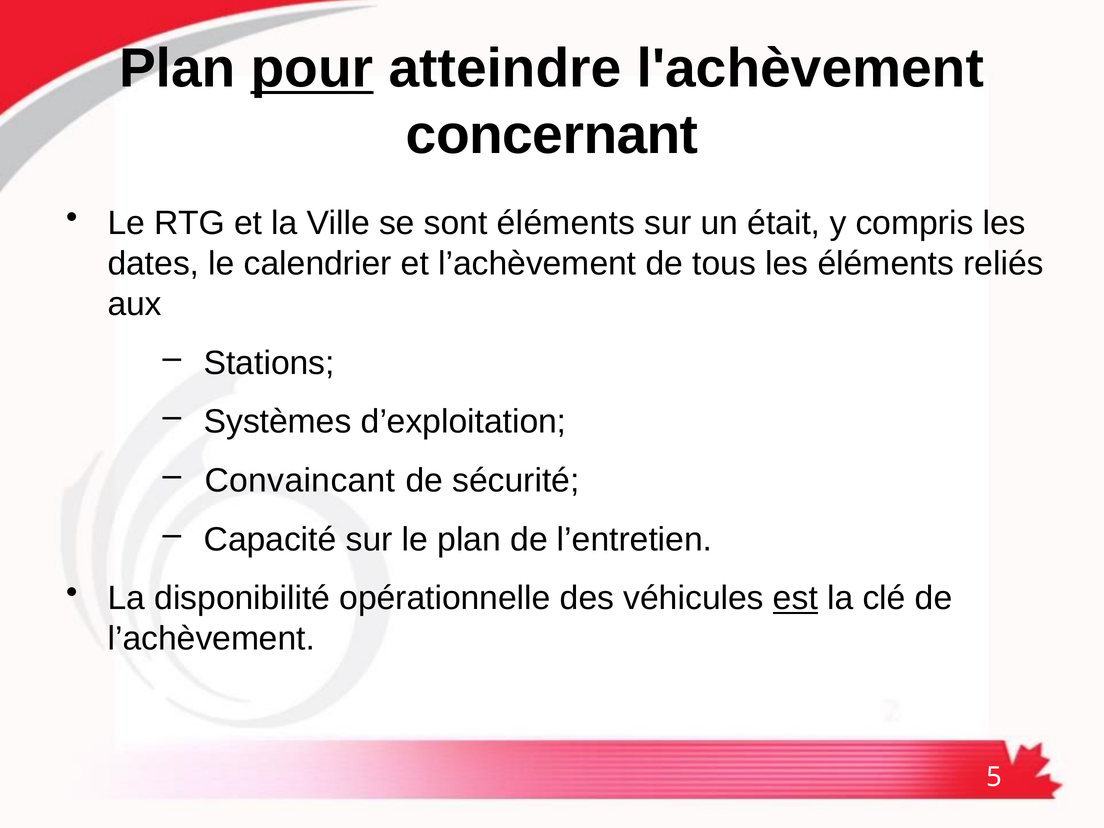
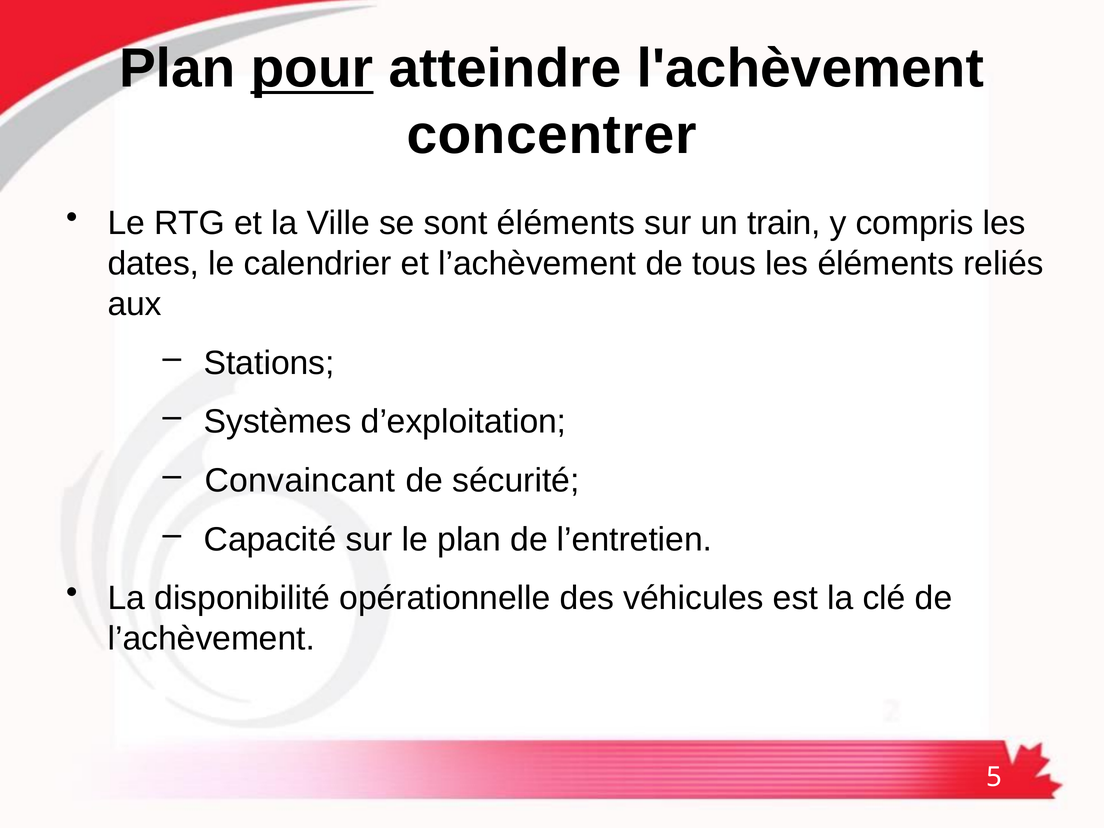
concernant: concernant -> concentrer
était: était -> train
est underline: present -> none
